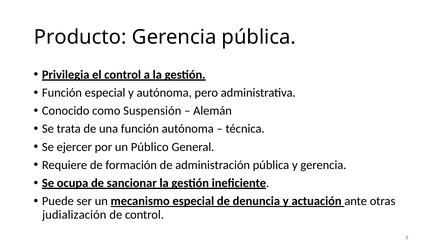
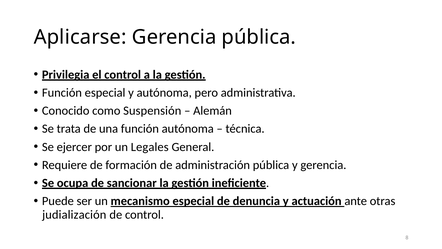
Producto: Producto -> Aplicarse
Público: Público -> Legales
